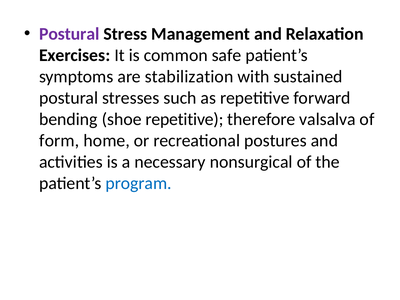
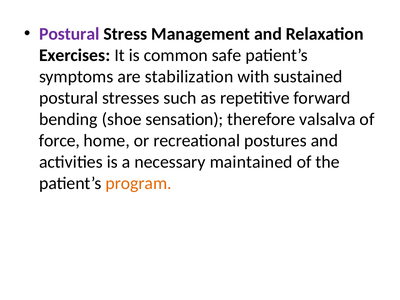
shoe repetitive: repetitive -> sensation
form: form -> force
nonsurgical: nonsurgical -> maintained
program colour: blue -> orange
